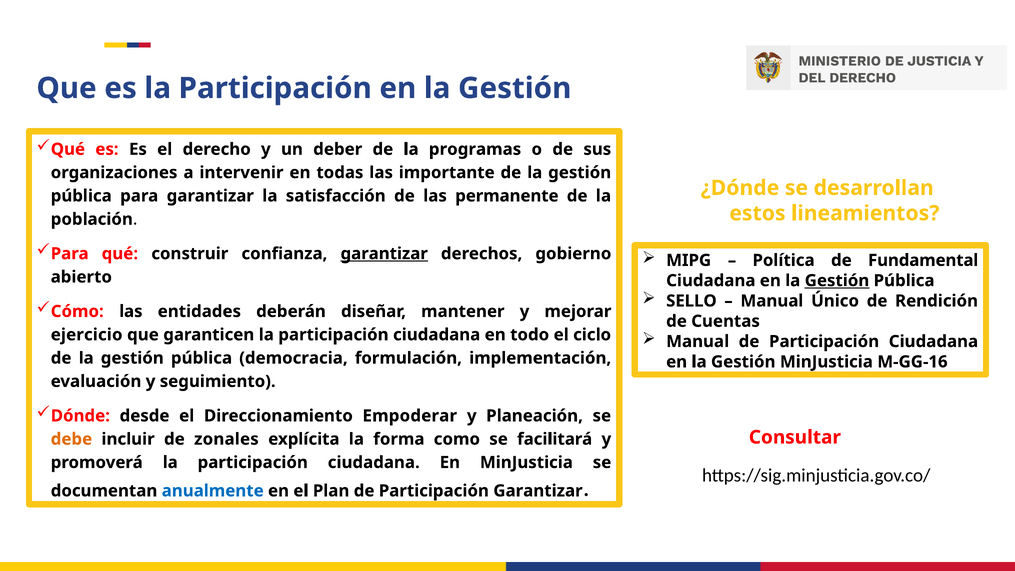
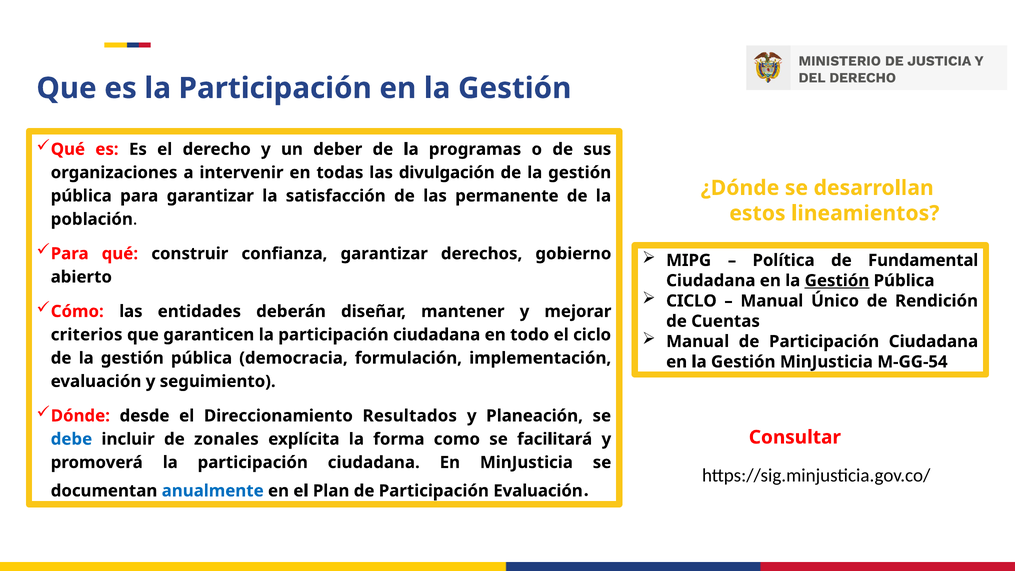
importante: importante -> divulgación
garantizar at (384, 254) underline: present -> none
SELLO at (691, 301): SELLO -> CICLO
ejercicio: ejercicio -> criterios
M-GG-16: M-GG-16 -> M-GG-54
Empoderar: Empoderar -> Resultados
debe colour: orange -> blue
Participación Garantizar: Garantizar -> Evaluación
